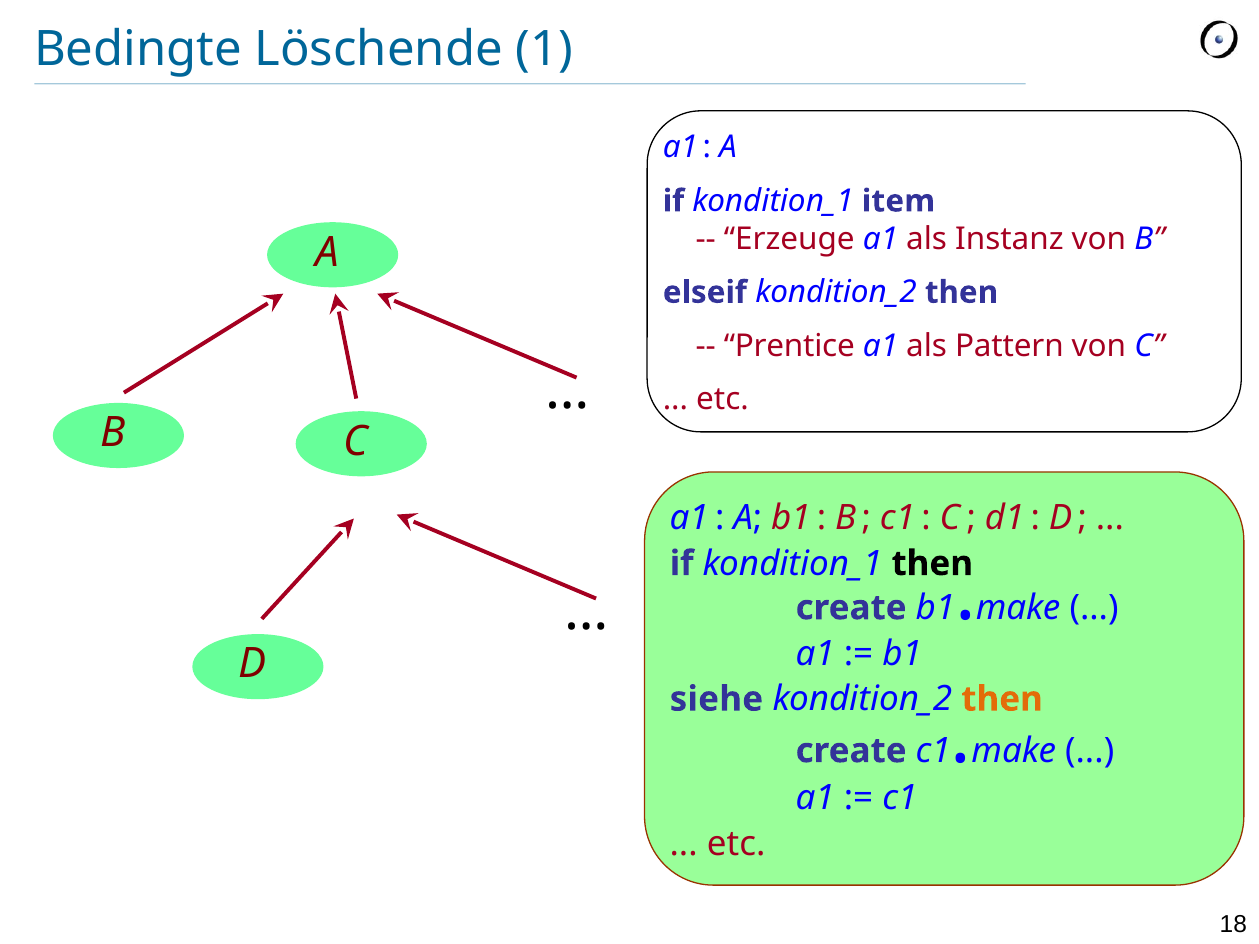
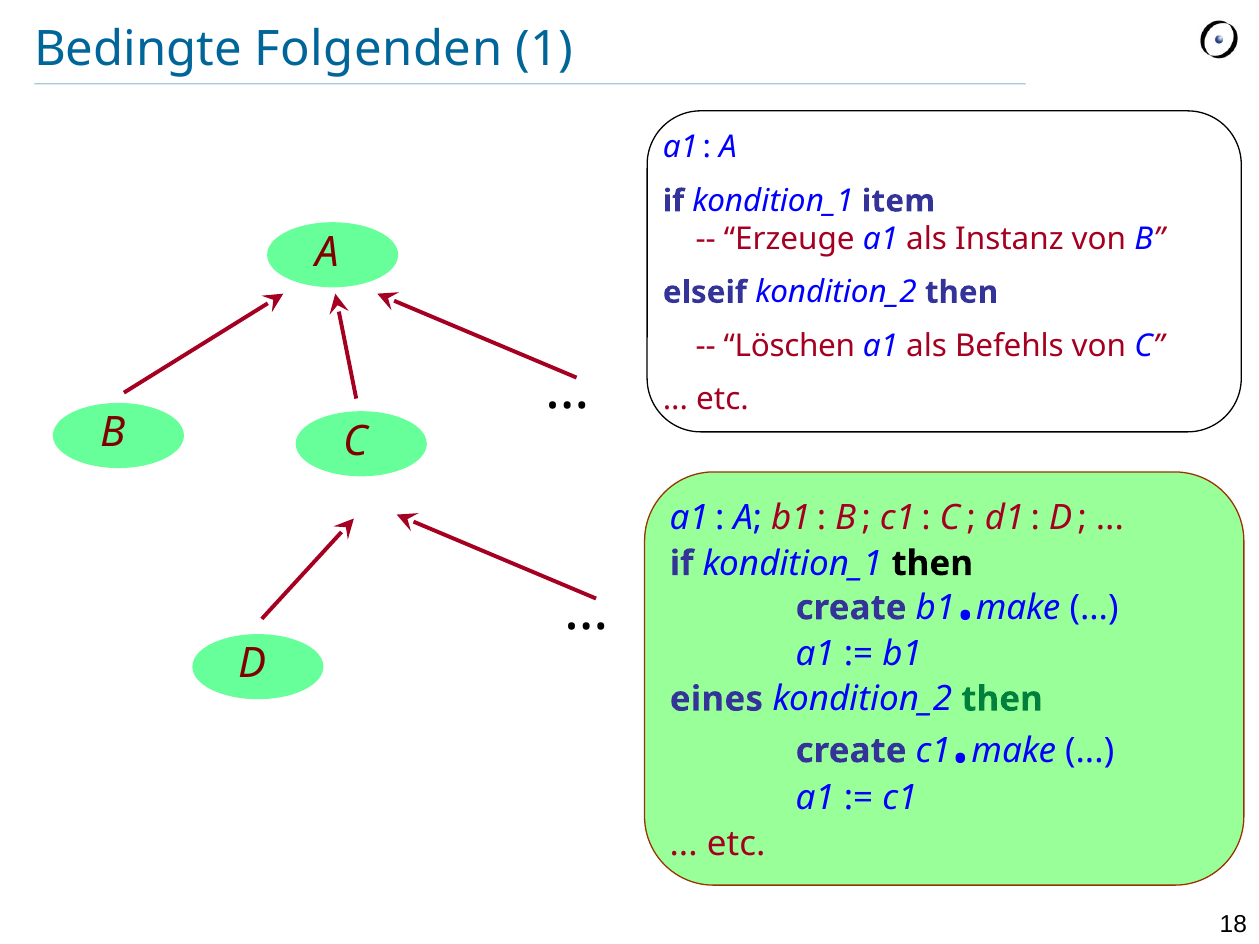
Löschende: Löschende -> Folgenden
Prentice: Prentice -> Löschen
Pattern: Pattern -> Befehls
siehe: siehe -> eines
then at (1002, 699) colour: orange -> green
